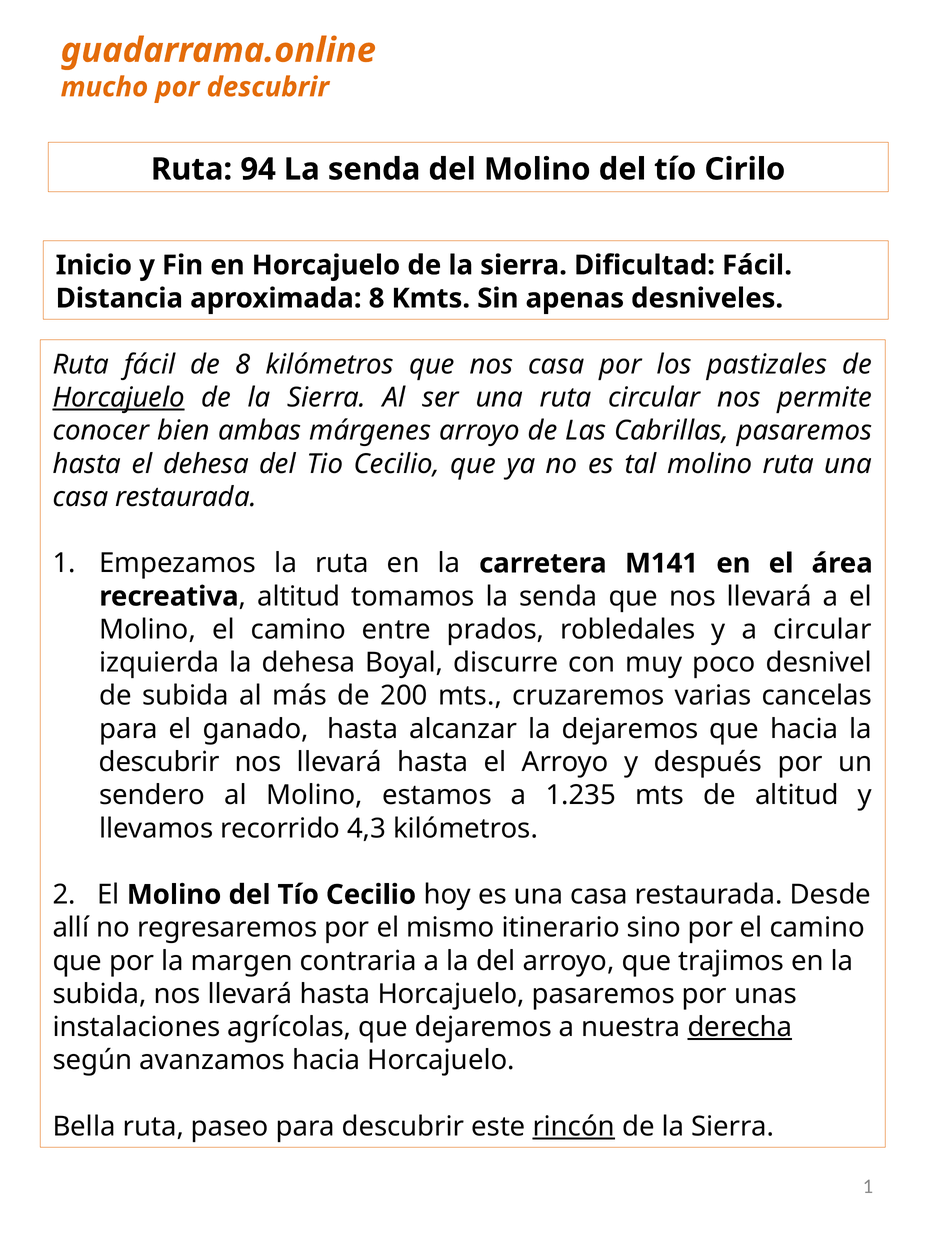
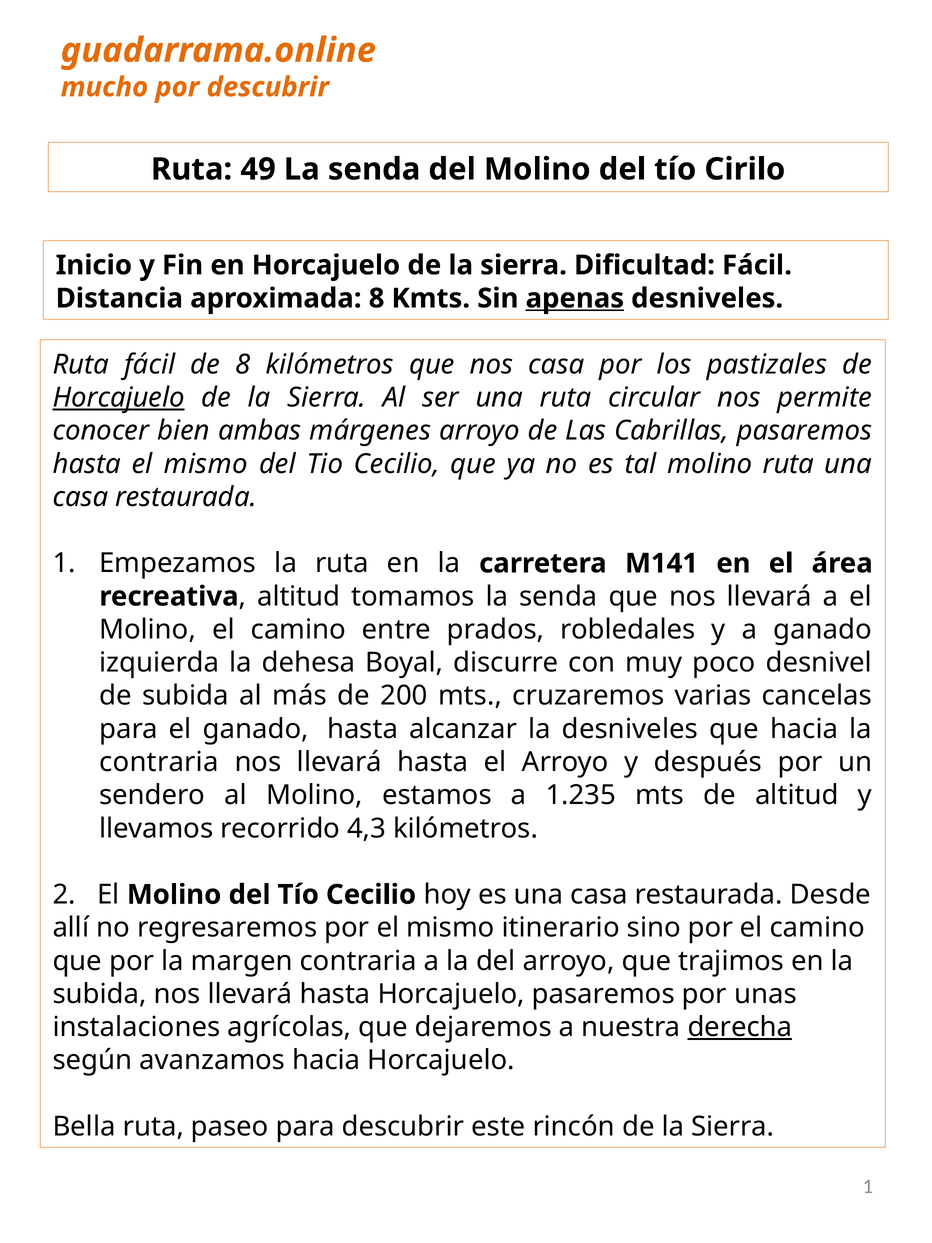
94: 94 -> 49
apenas underline: none -> present
hasta el dehesa: dehesa -> mismo
a circular: circular -> ganado
la dejaremos: dejaremos -> desniveles
descubrir at (159, 762): descubrir -> contraria
rincón underline: present -> none
